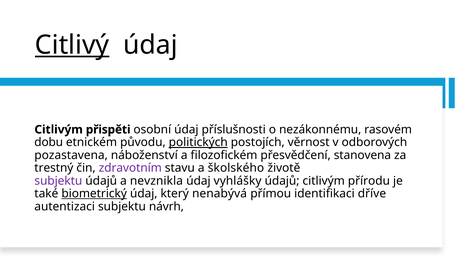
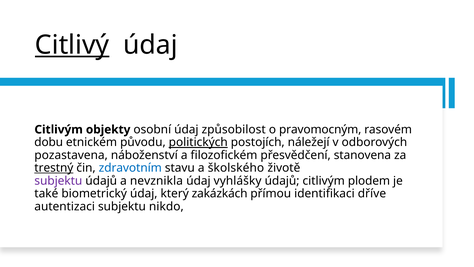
přispěti: přispěti -> objekty
příslušnosti: příslušnosti -> způsobilost
nezákonnému: nezákonnému -> pravomocným
věrnost: věrnost -> náležejí
trestný underline: none -> present
zdravotním colour: purple -> blue
přírodu: přírodu -> plodem
biometrický underline: present -> none
nenabývá: nenabývá -> zakázkách
návrh: návrh -> nikdo
